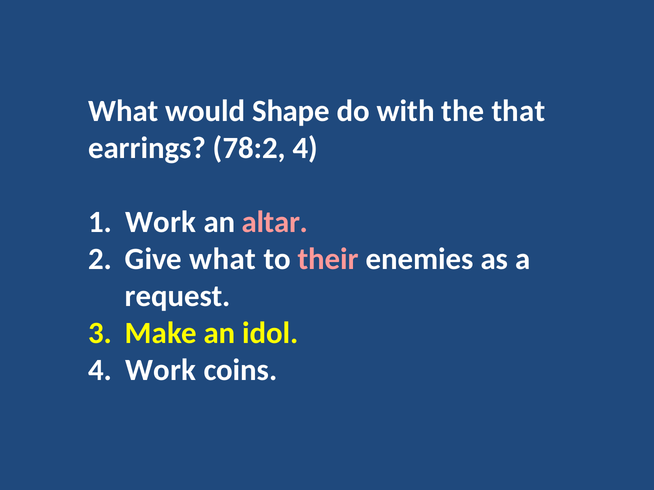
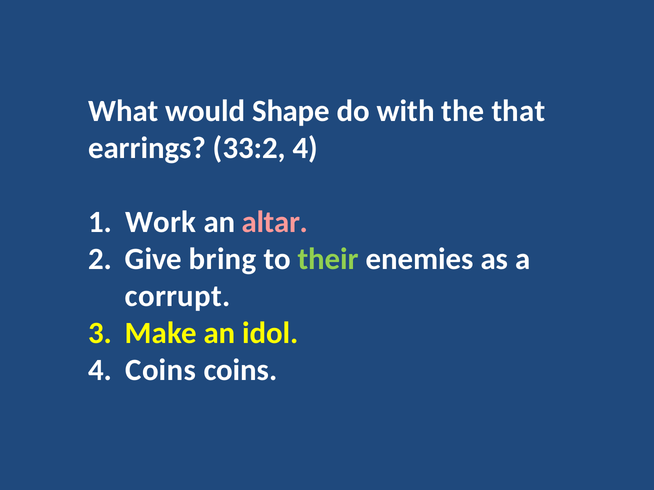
78:2: 78:2 -> 33:2
Give what: what -> bring
their colour: pink -> light green
request: request -> corrupt
4 Work: Work -> Coins
